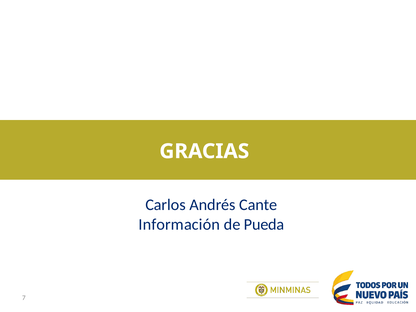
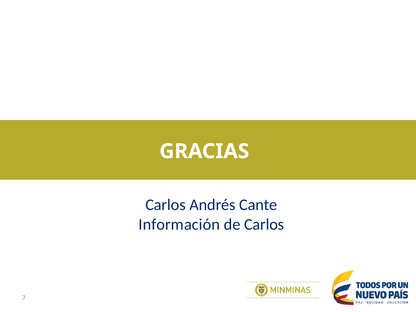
de Pueda: Pueda -> Carlos
